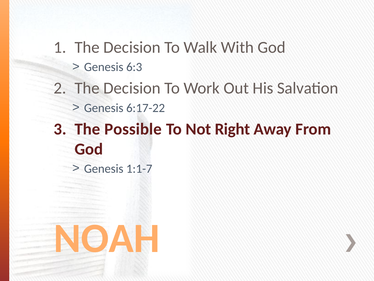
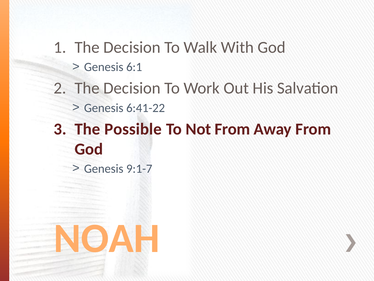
6:3: 6:3 -> 6:1
6:17-22: 6:17-22 -> 6:41-22
Not Right: Right -> From
1:1-7: 1:1-7 -> 9:1-7
